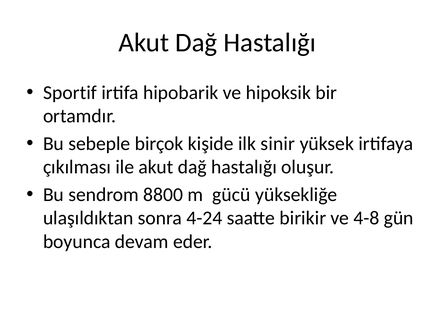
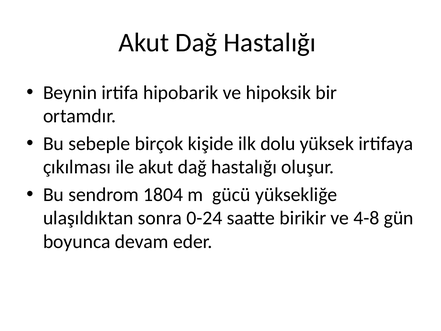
Sportif: Sportif -> Beynin
sinir: sinir -> dolu
8800: 8800 -> 1804
4-24: 4-24 -> 0-24
